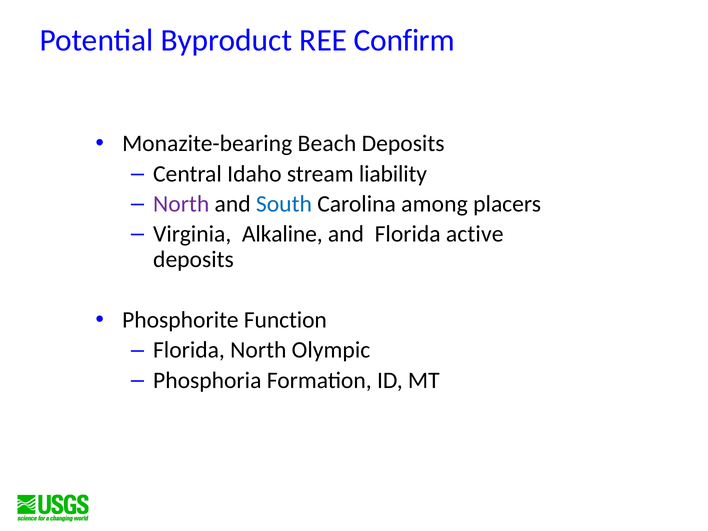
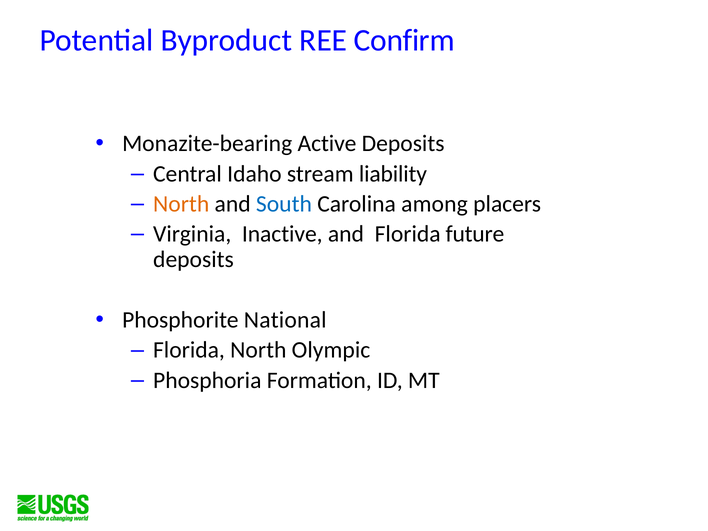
Beach: Beach -> Active
North at (181, 204) colour: purple -> orange
Alkaline: Alkaline -> Inactive
active: active -> future
Function: Function -> National
